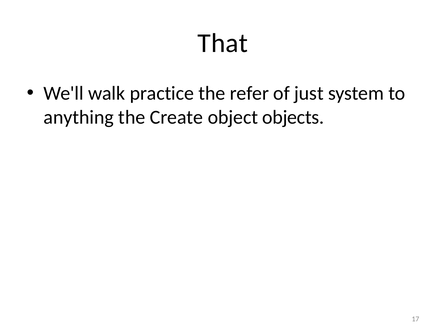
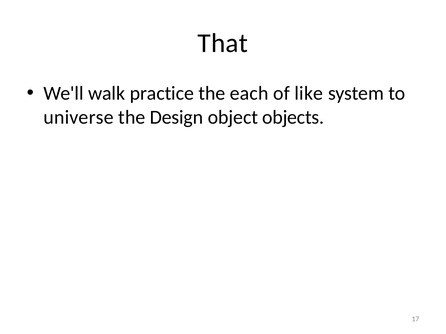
refer: refer -> each
just: just -> like
anything: anything -> universe
Create: Create -> Design
